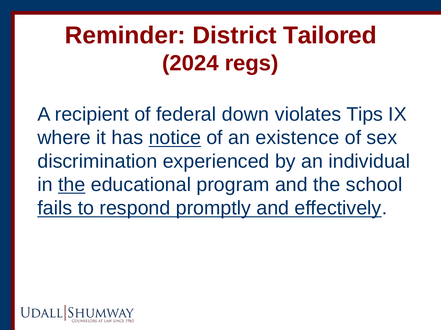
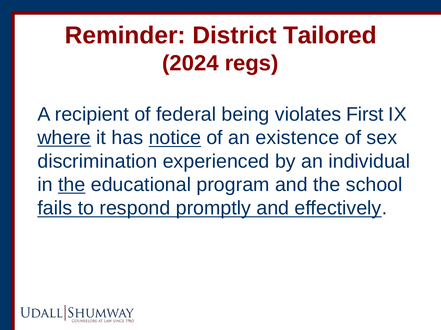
down: down -> being
Tips: Tips -> First
where underline: none -> present
